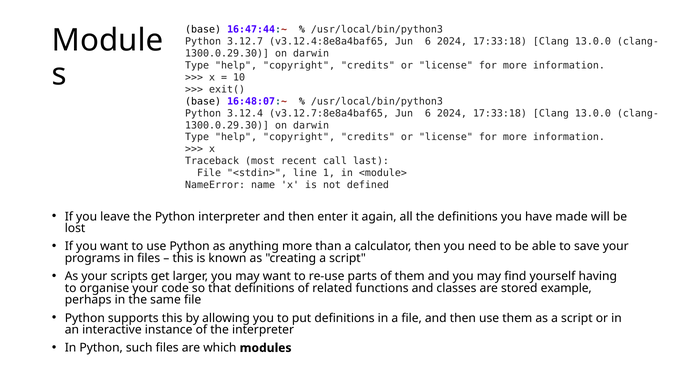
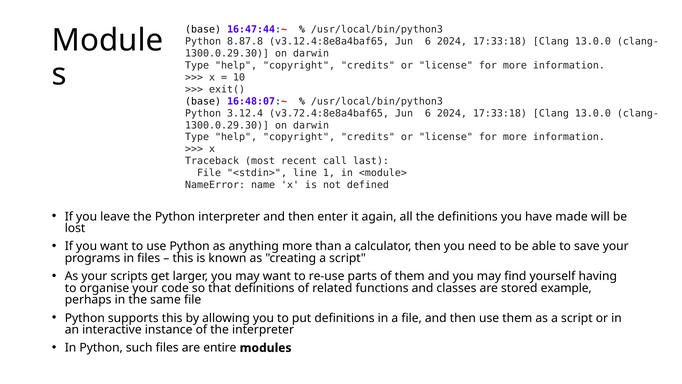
3.12.7: 3.12.7 -> 8.87.8
v3.12.7:8e8a4baf65: v3.12.7:8e8a4baf65 -> v3.72.4:8e8a4baf65
which: which -> entire
